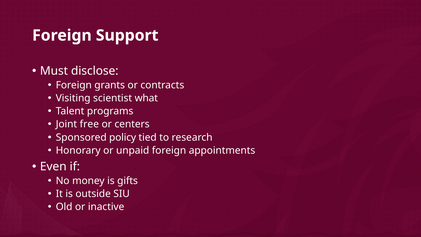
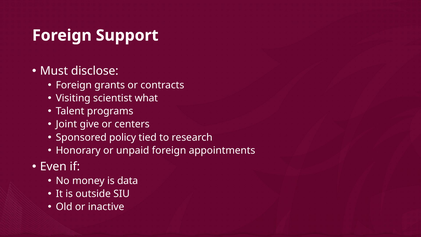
free: free -> give
gifts: gifts -> data
